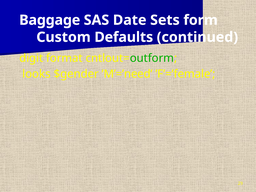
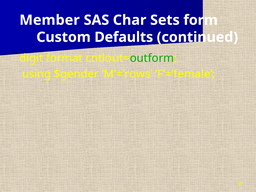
Baggage: Baggage -> Member
Date: Date -> Char
looks: looks -> using
’M’=’need: ’M’=’need -> ’M’=’rows
